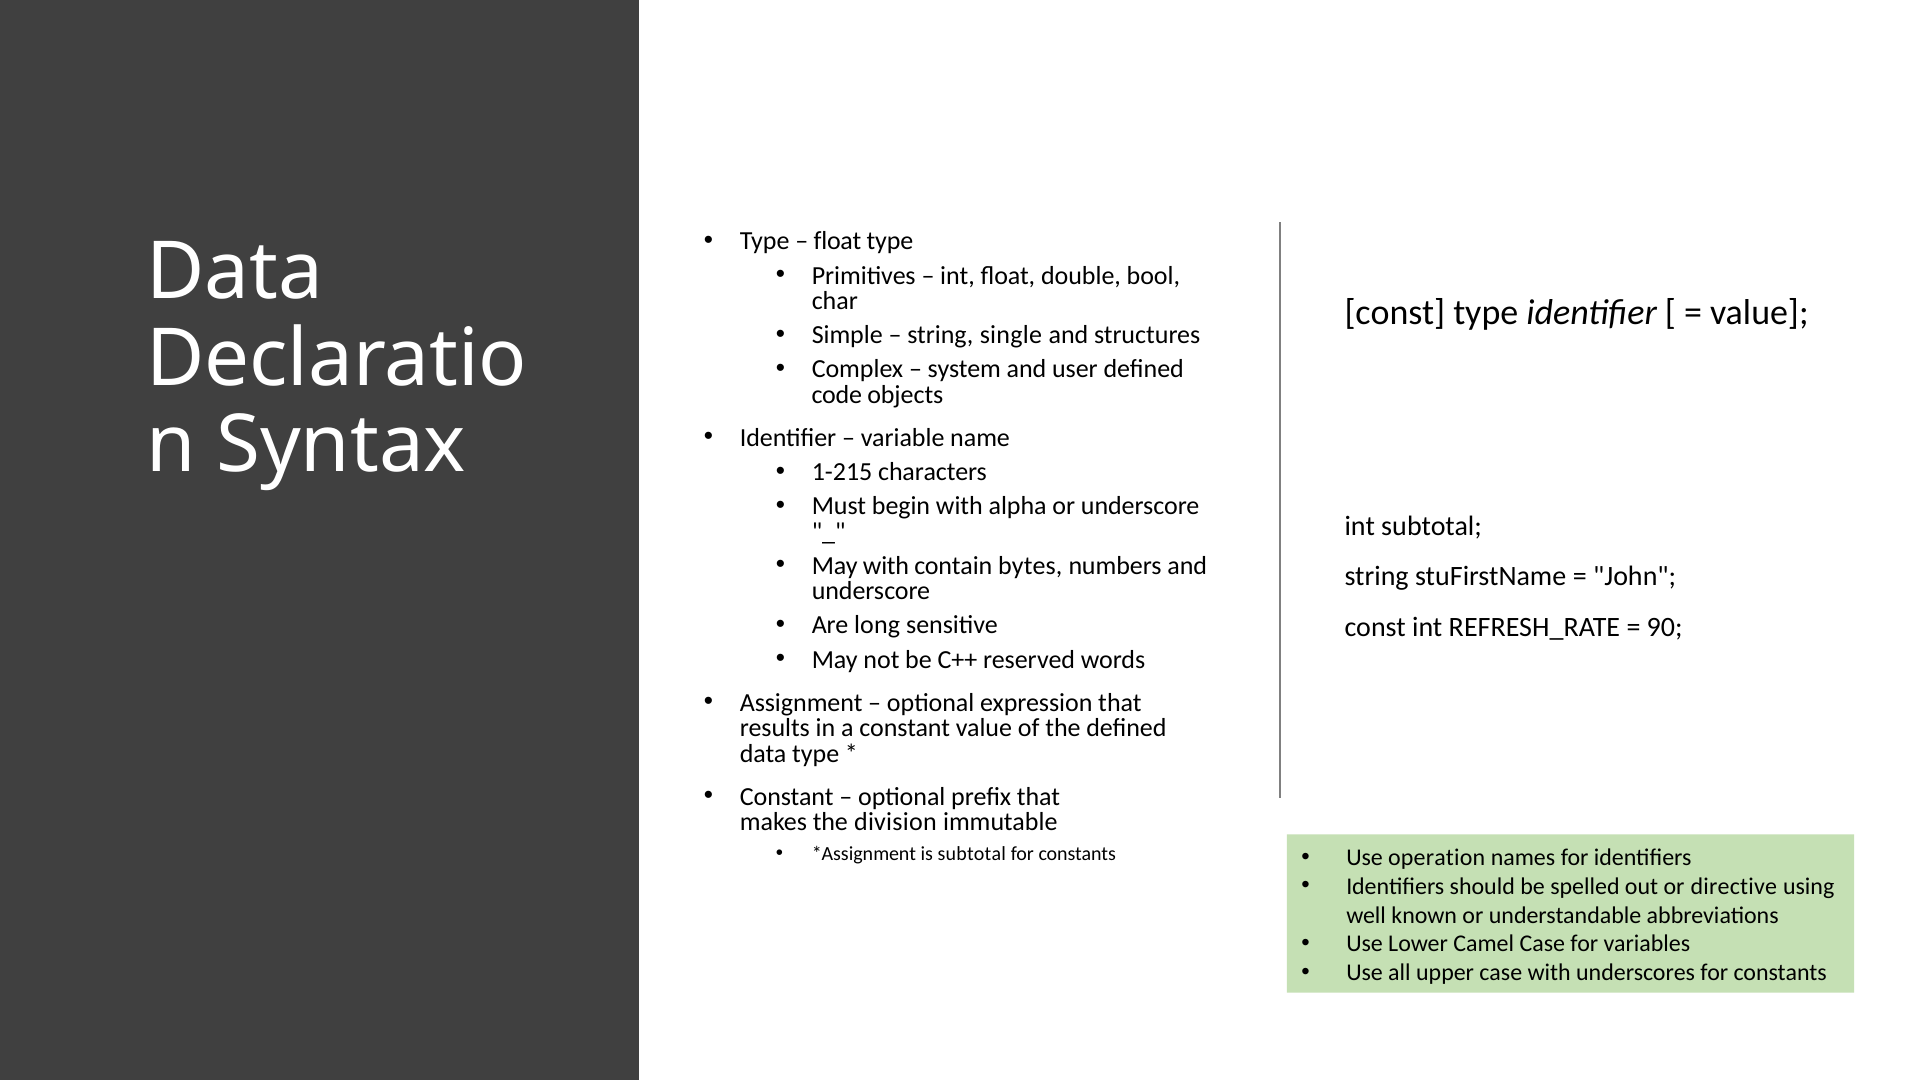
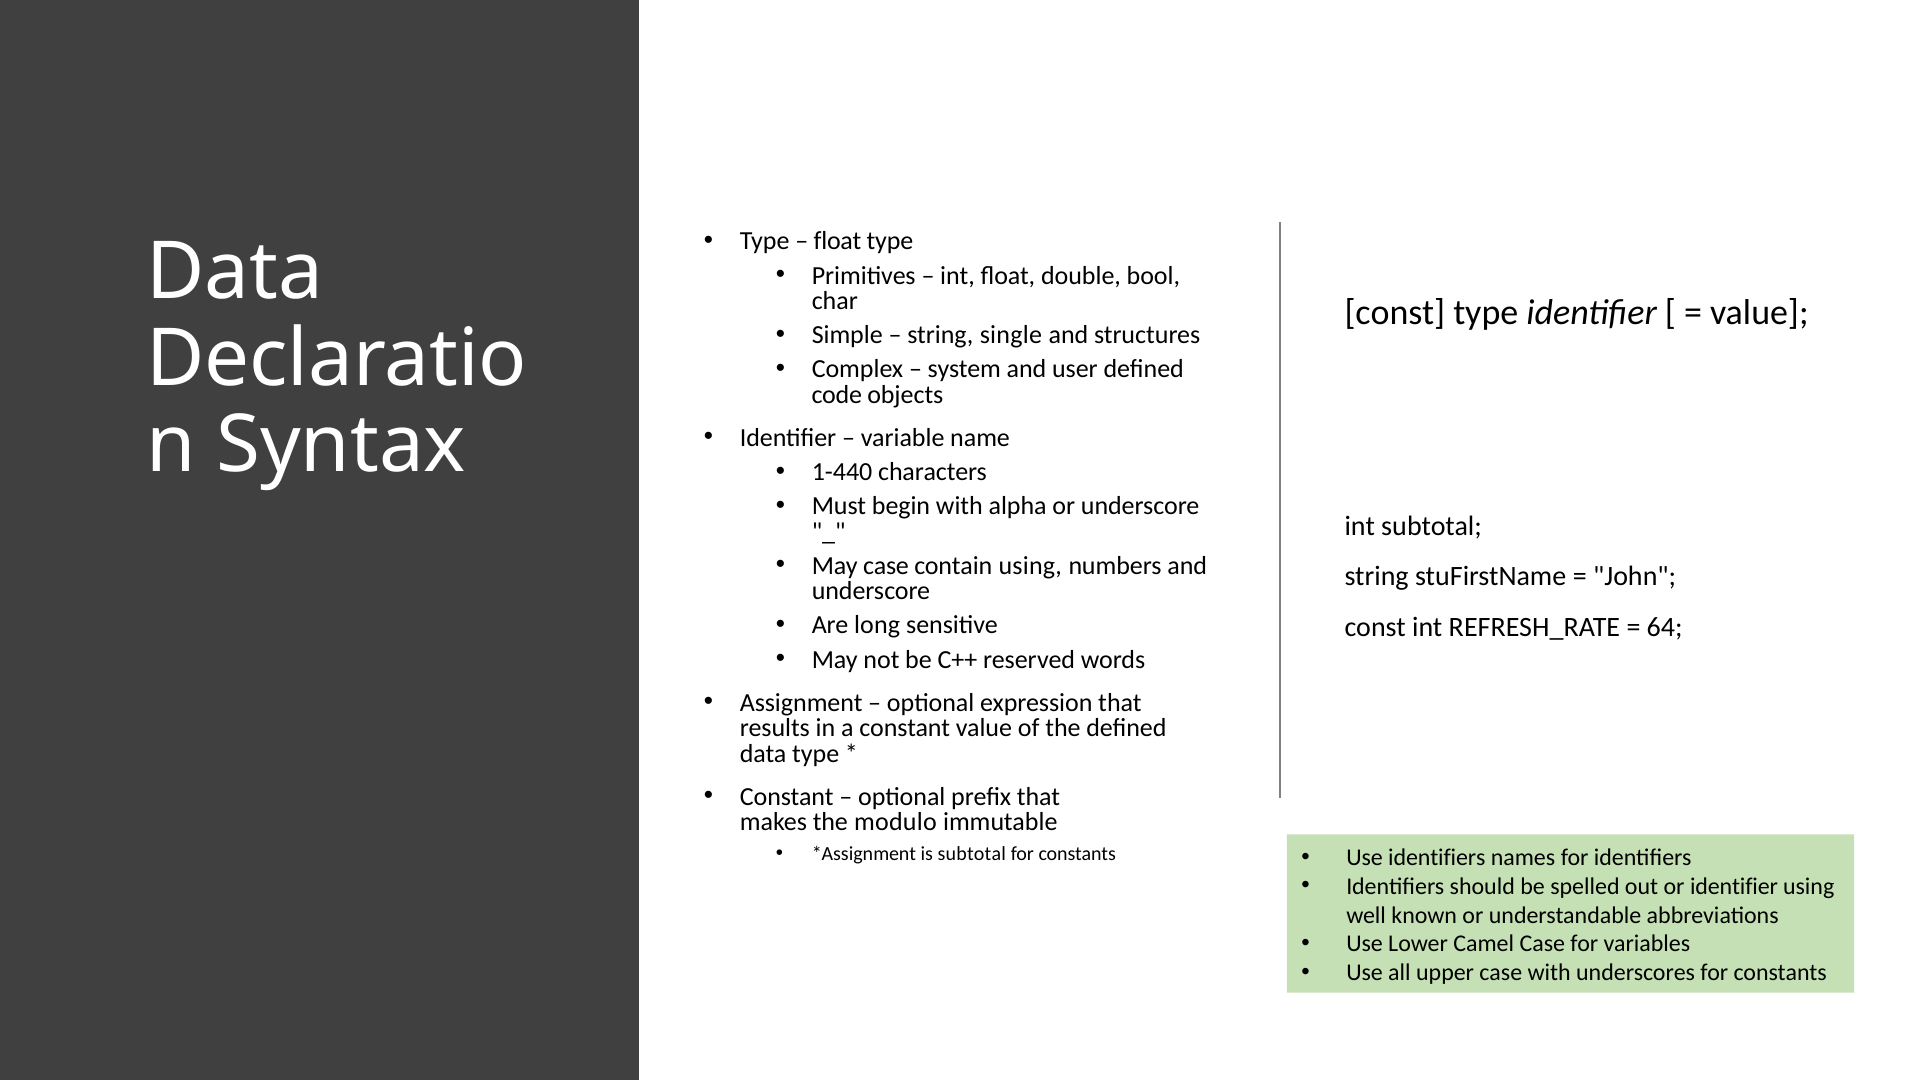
1-215: 1-215 -> 1-440
May with: with -> case
contain bytes: bytes -> using
90: 90 -> 64
division: division -> modulo
Use operation: operation -> identifiers
or directive: directive -> identifier
